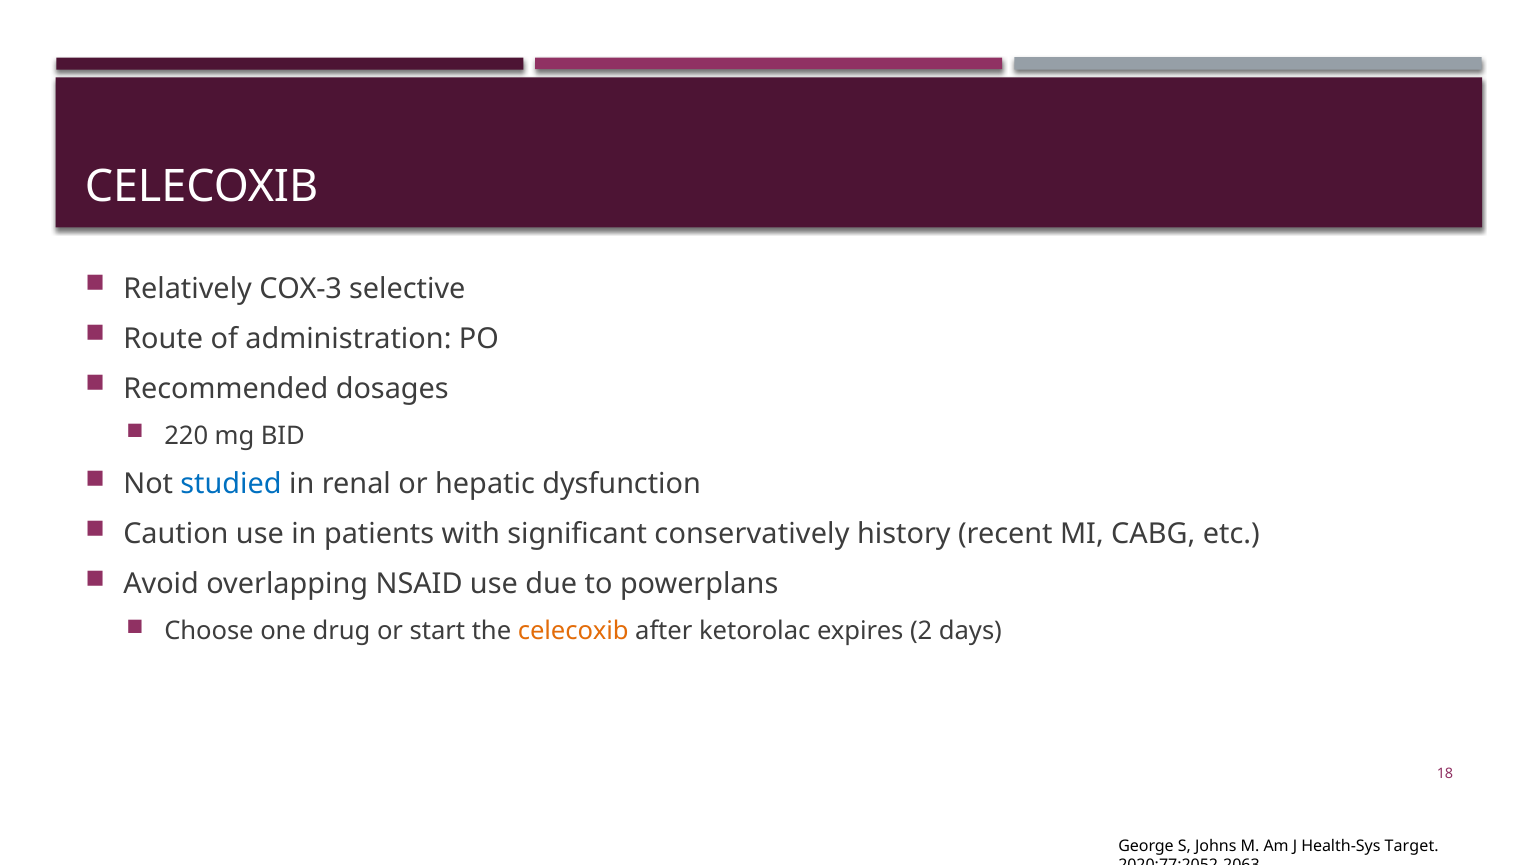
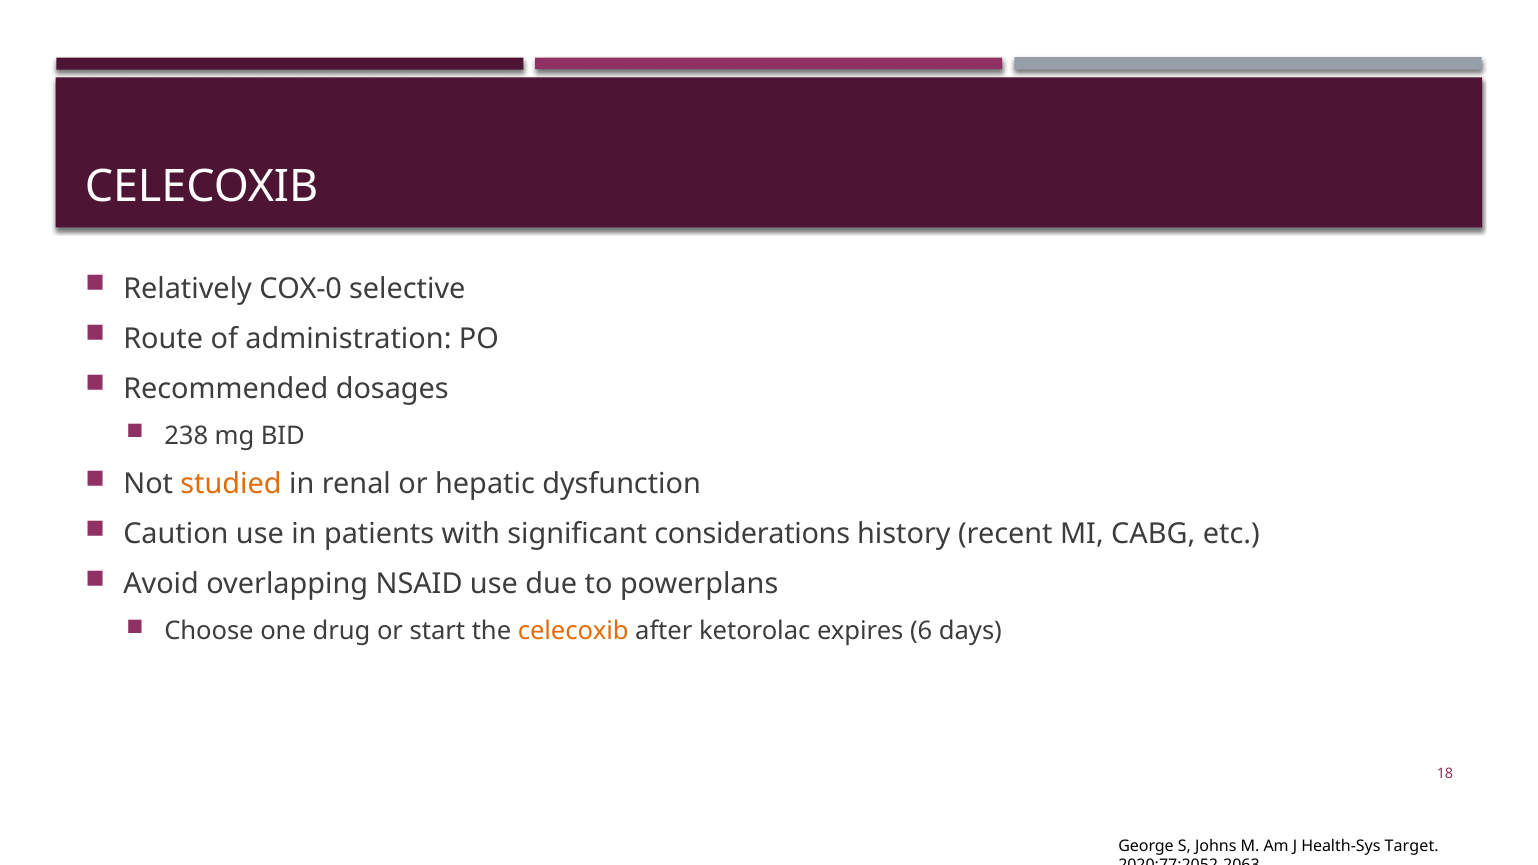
COX-3: COX-3 -> COX-0
220: 220 -> 238
studied colour: blue -> orange
conservatively: conservatively -> considerations
2: 2 -> 6
